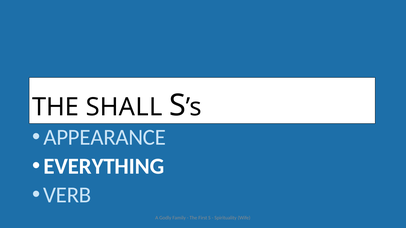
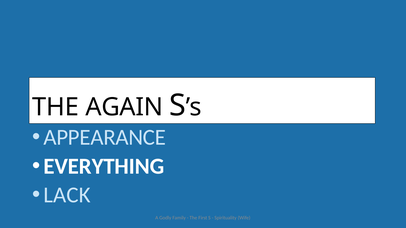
SHALL: SHALL -> AGAIN
VERB: VERB -> LACK
